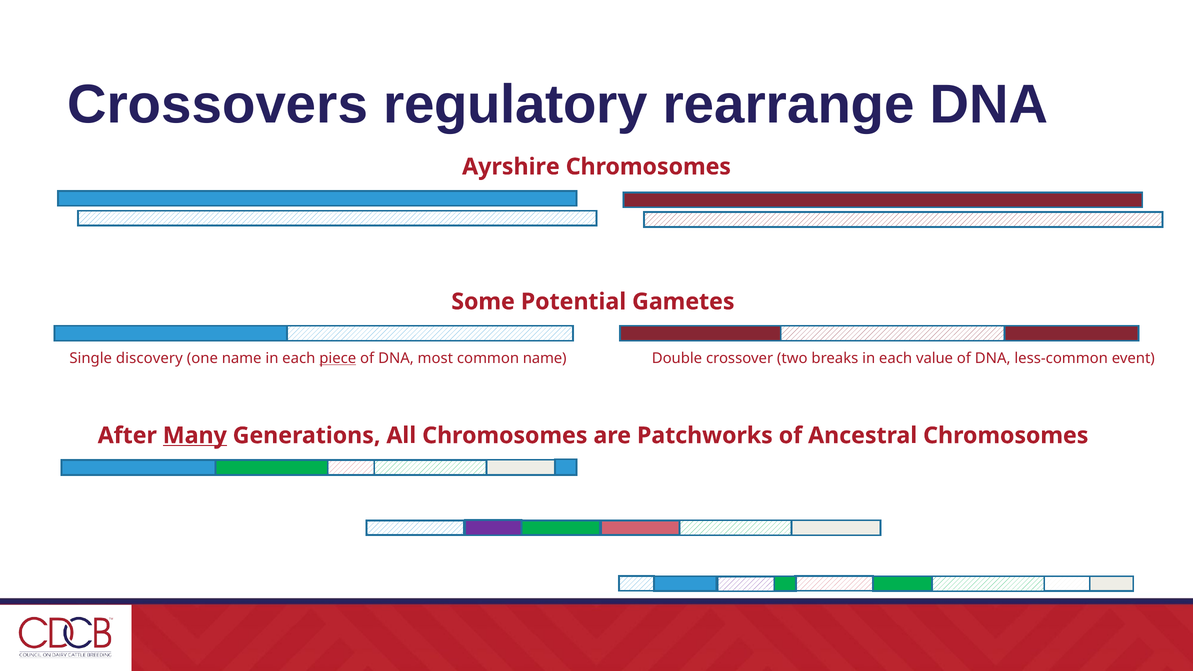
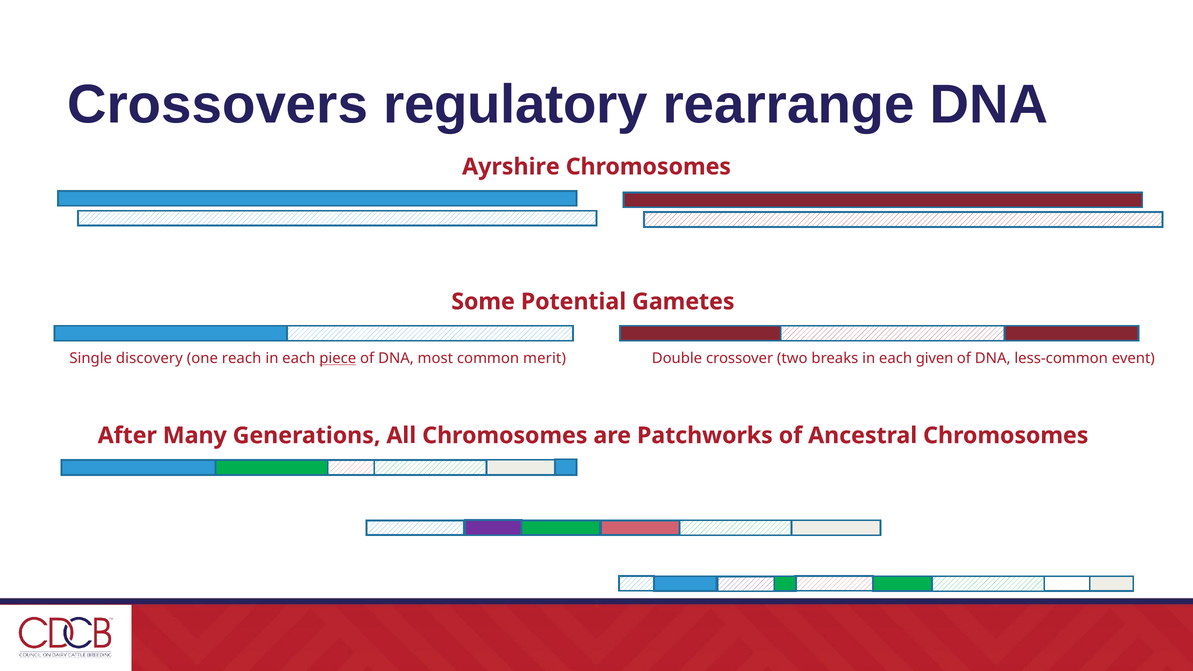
one name: name -> reach
common name: name -> merit
value: value -> given
Many underline: present -> none
